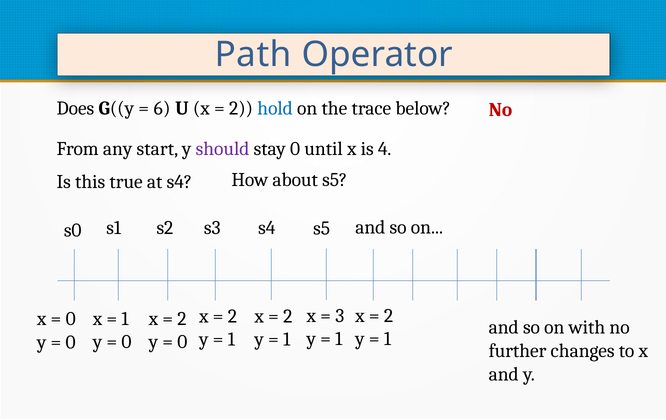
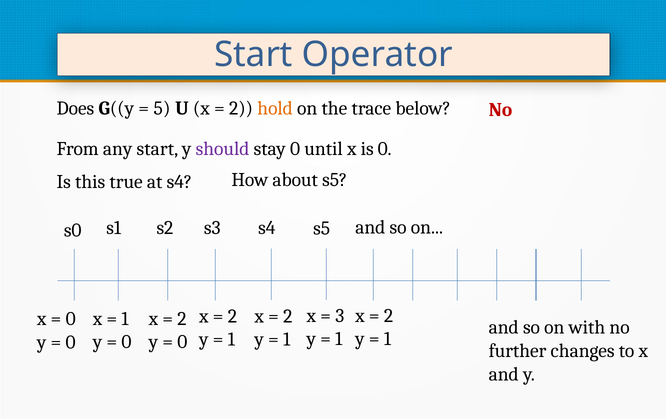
Path at (253, 55): Path -> Start
6: 6 -> 5
hold colour: blue -> orange
is 4: 4 -> 0
